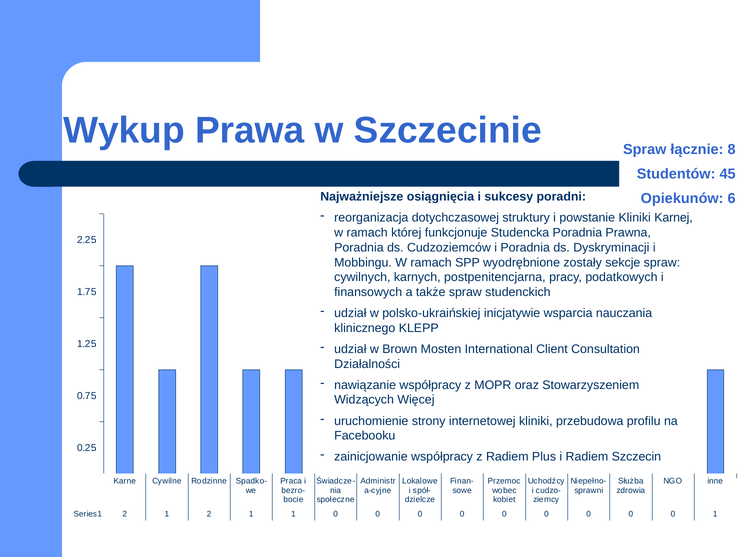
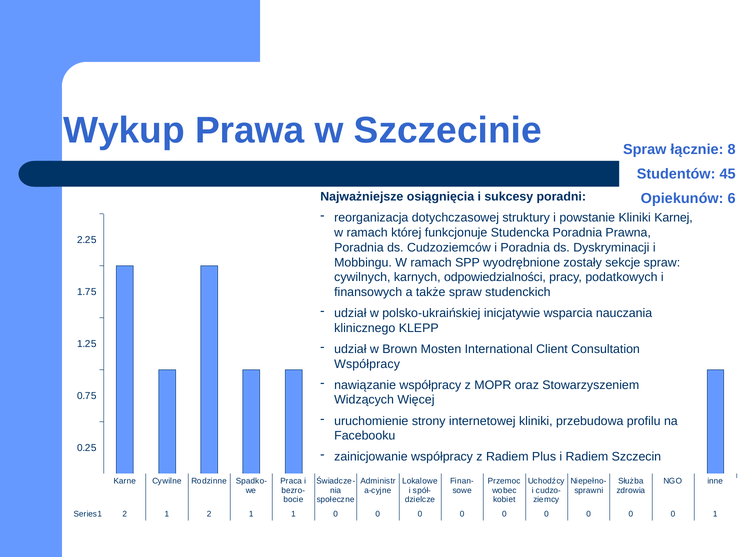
postpenitencjarna: postpenitencjarna -> odpowiedzialności
Działalności at (367, 364): Działalności -> Współpracy
